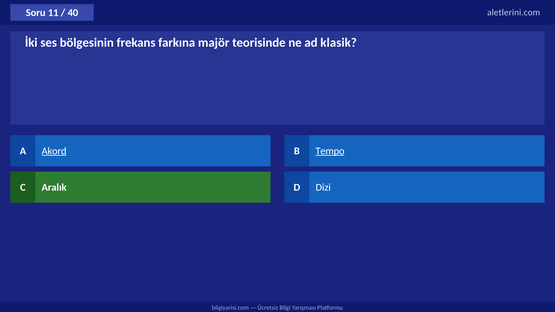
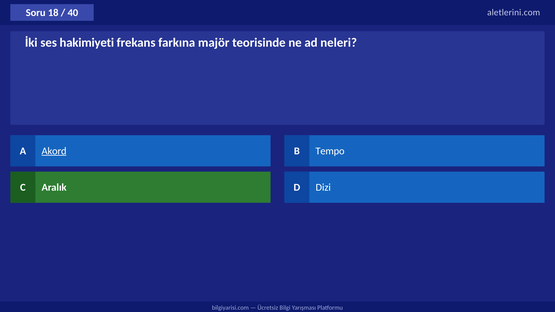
11: 11 -> 18
bölgesinin: bölgesinin -> hakimiyeti
klasik: klasik -> neleri
Tempo underline: present -> none
